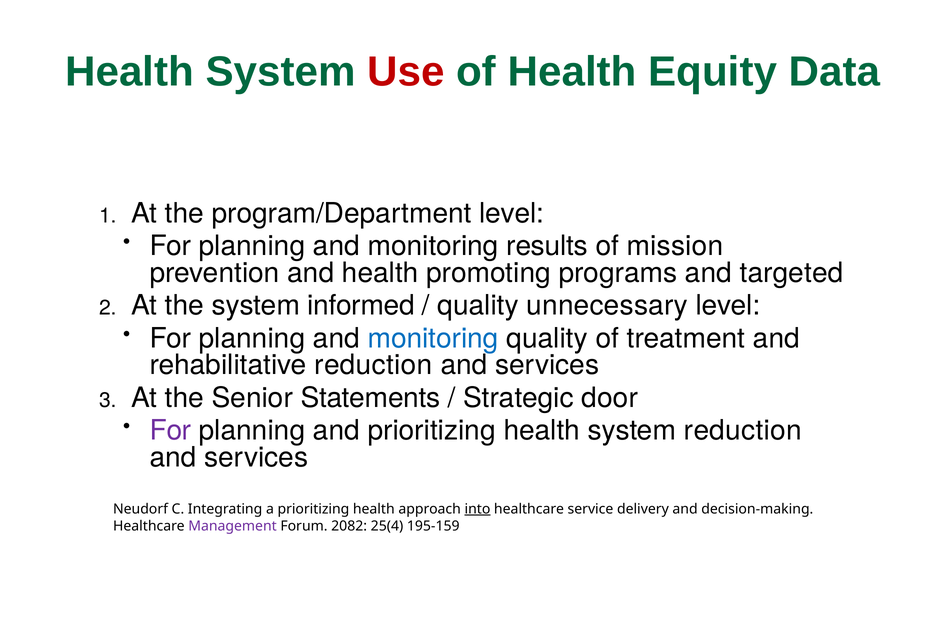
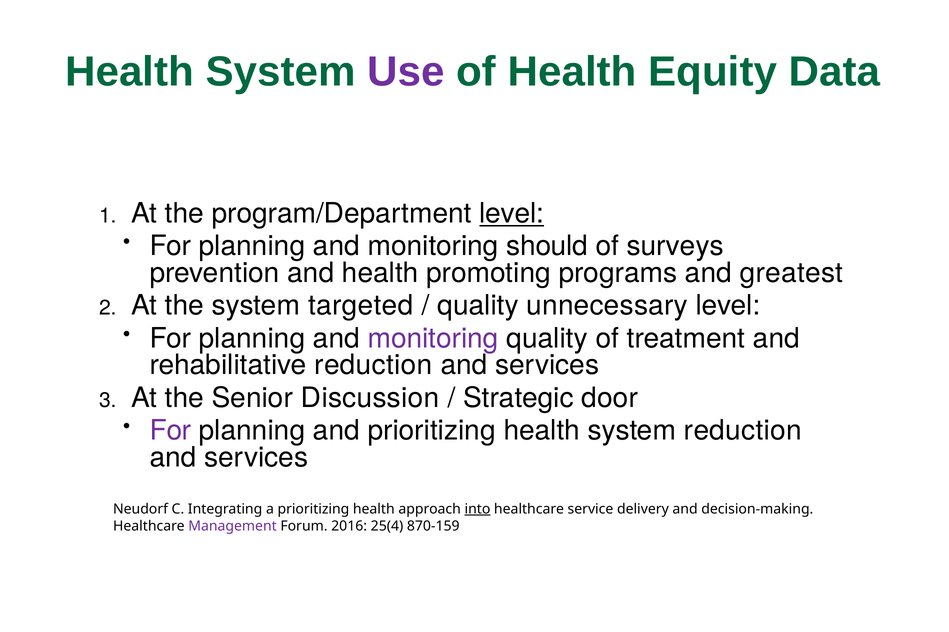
Use colour: red -> purple
level at (512, 214) underline: none -> present
results: results -> should
mission: mission -> surveys
targeted: targeted -> greatest
informed: informed -> targeted
monitoring at (433, 339) colour: blue -> purple
Statements: Statements -> Discussion
2082: 2082 -> 2016
195-159: 195-159 -> 870-159
